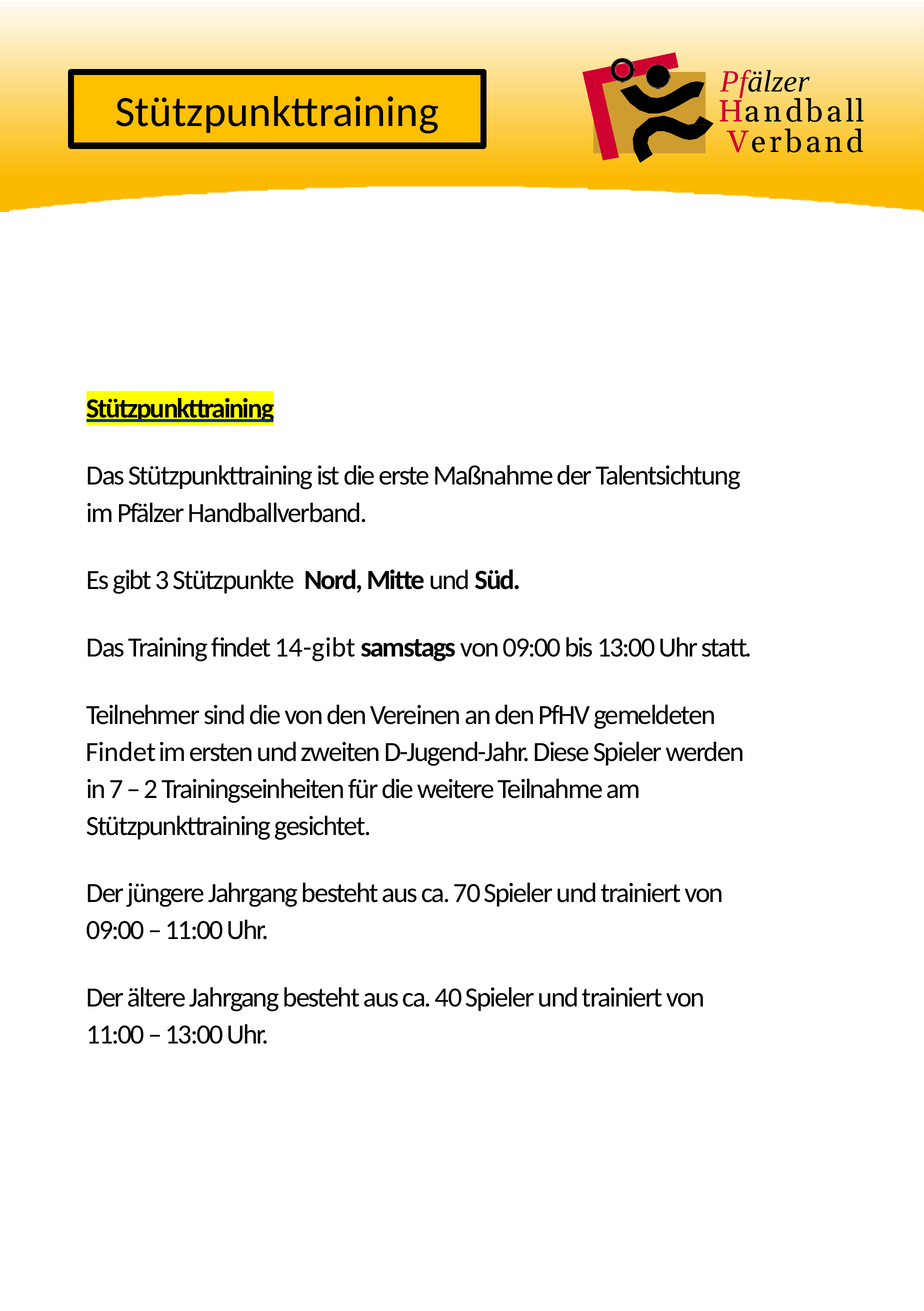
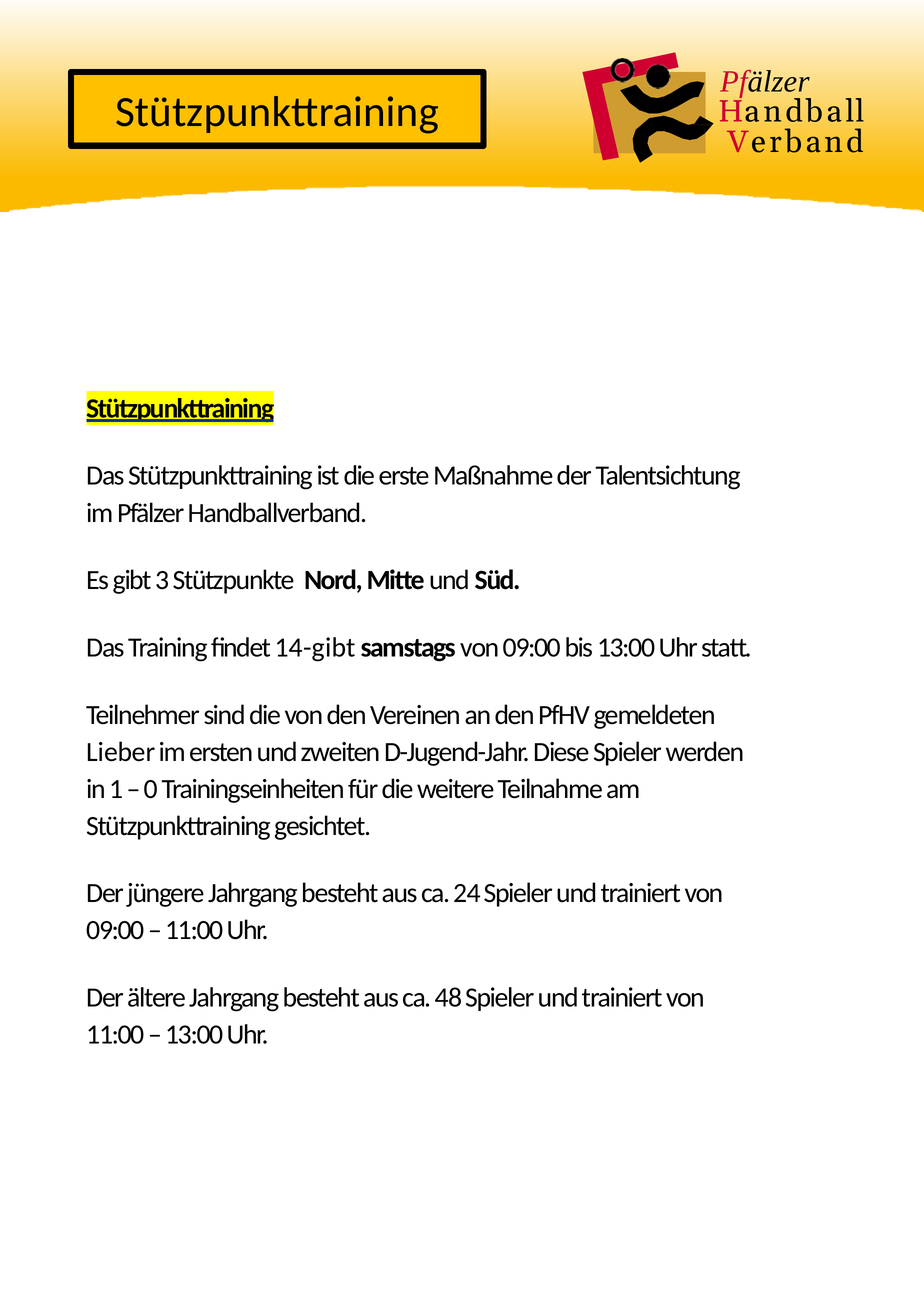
Findet at (121, 752): Findet -> Lieber
7: 7 -> 1
2: 2 -> 0
70: 70 -> 24
40: 40 -> 48
